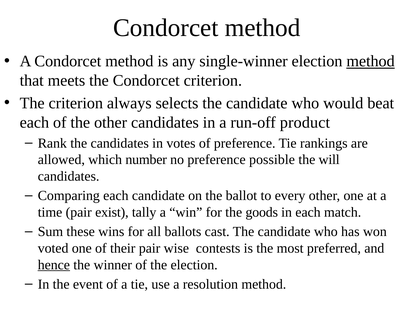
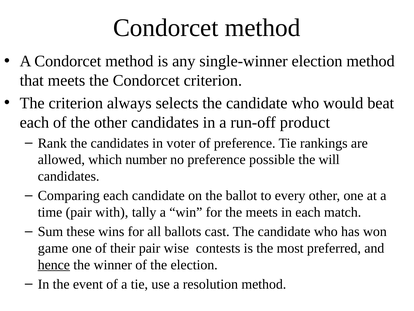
method at (371, 61) underline: present -> none
votes: votes -> voter
exist: exist -> with
the goods: goods -> meets
voted: voted -> game
